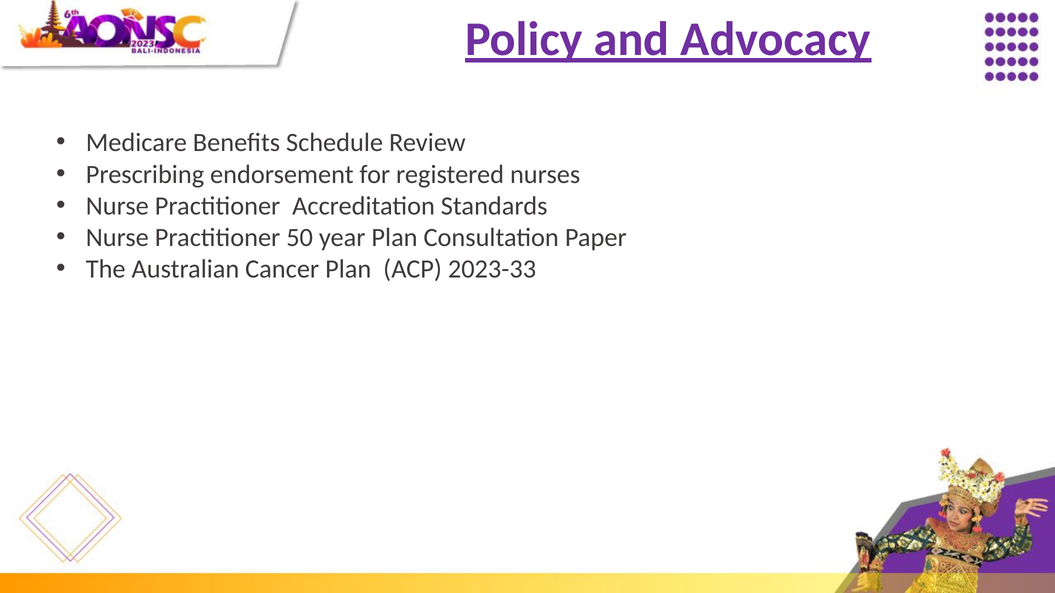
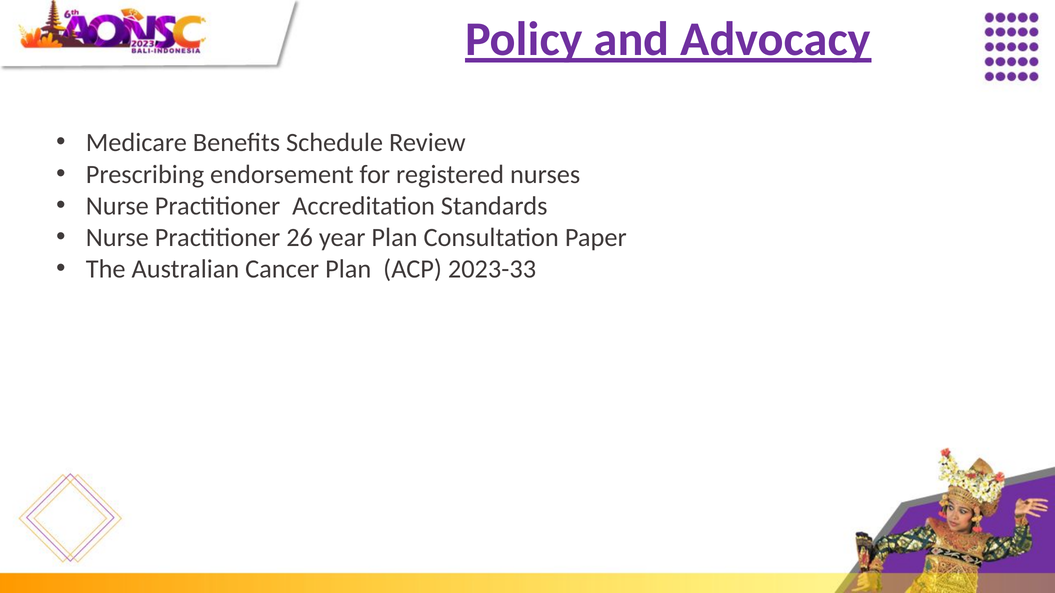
50: 50 -> 26
